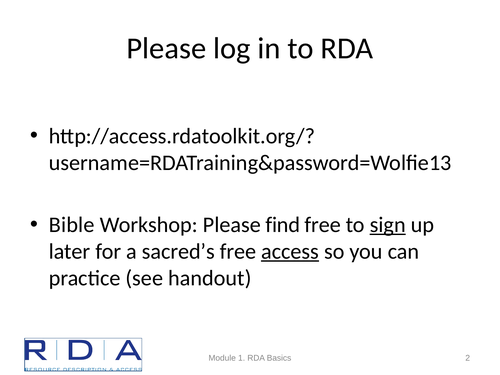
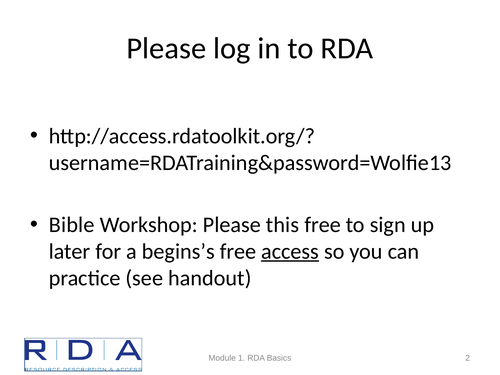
find: find -> this
sign underline: present -> none
sacred’s: sacred’s -> begins’s
